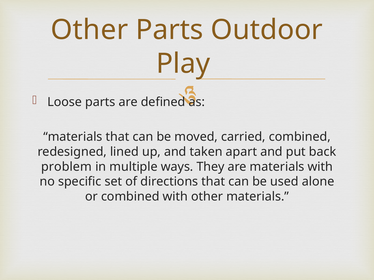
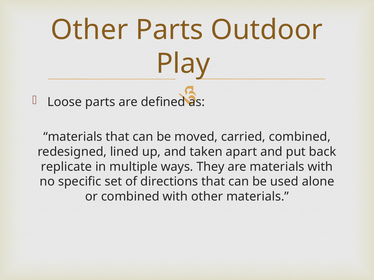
problem: problem -> replicate
